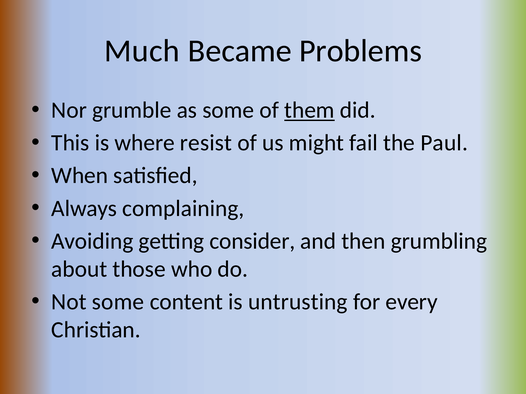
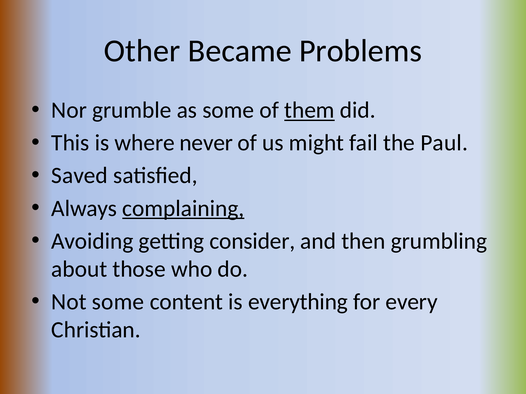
Much: Much -> Other
resist: resist -> never
When: When -> Saved
complaining underline: none -> present
untrusting: untrusting -> everything
